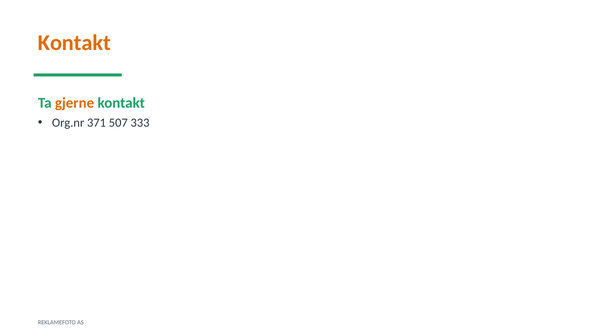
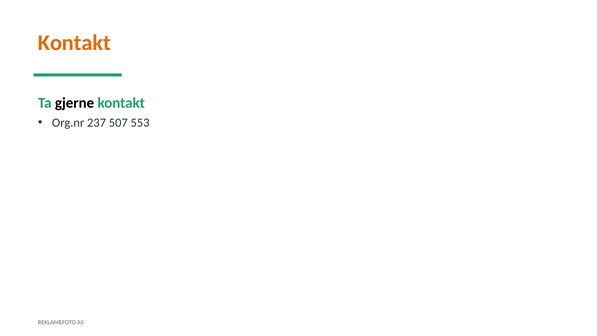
gjerne colour: orange -> black
371: 371 -> 237
333: 333 -> 553
